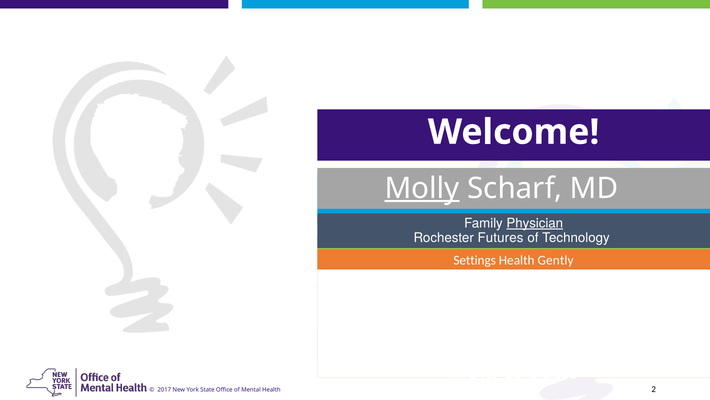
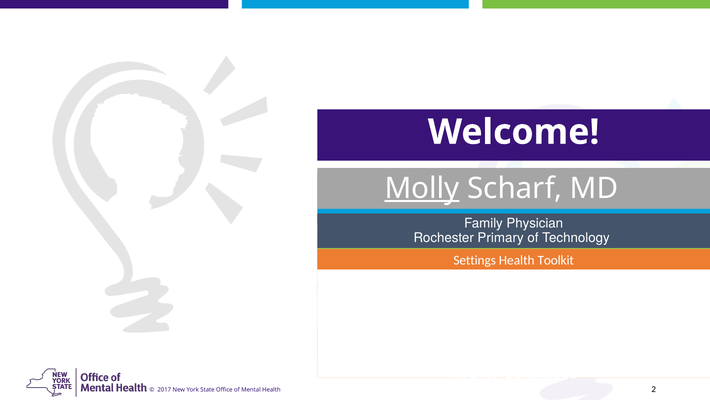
Physician underline: present -> none
Futures: Futures -> Primary
Gently: Gently -> Toolkit
